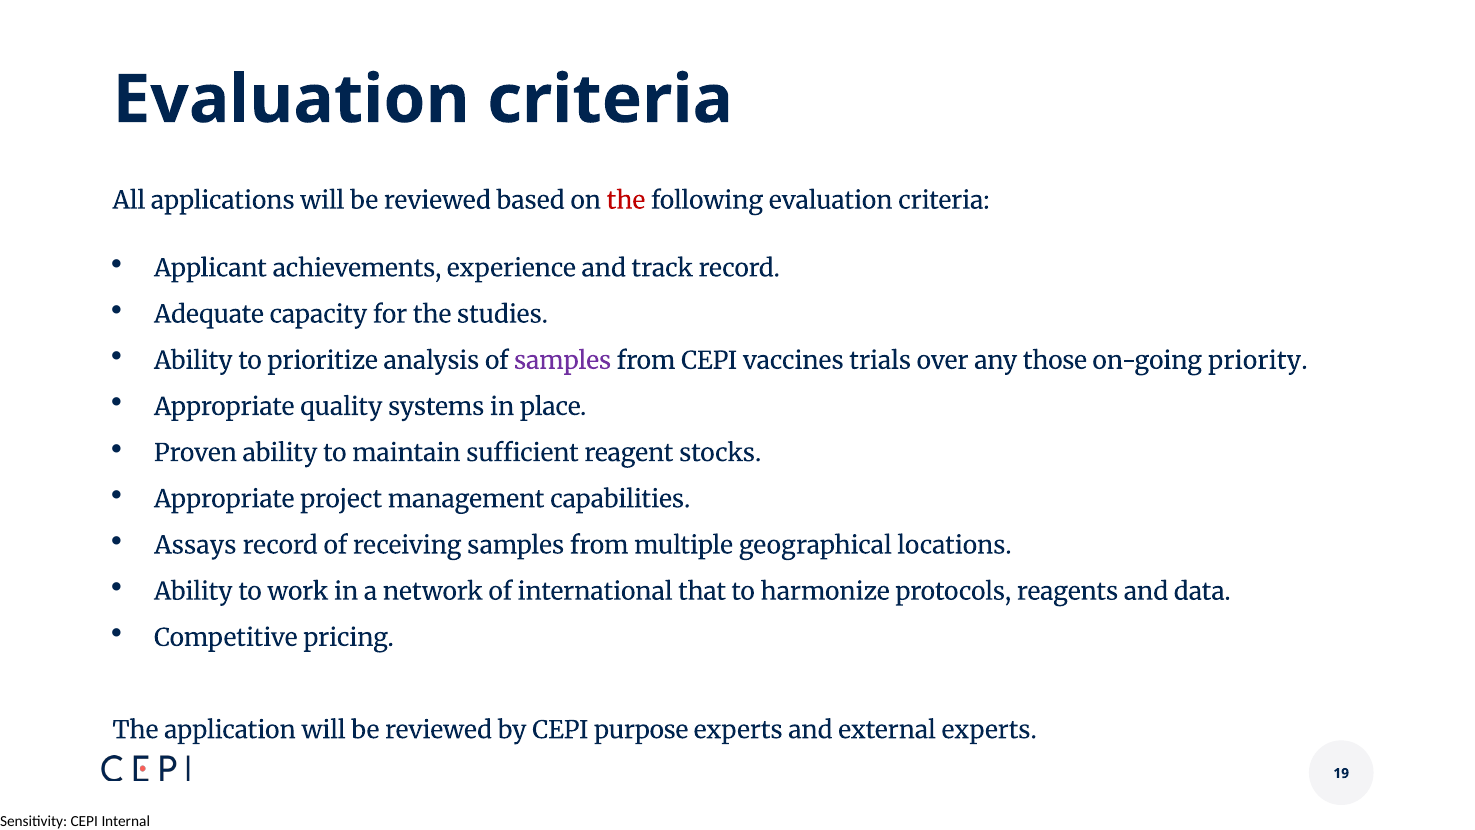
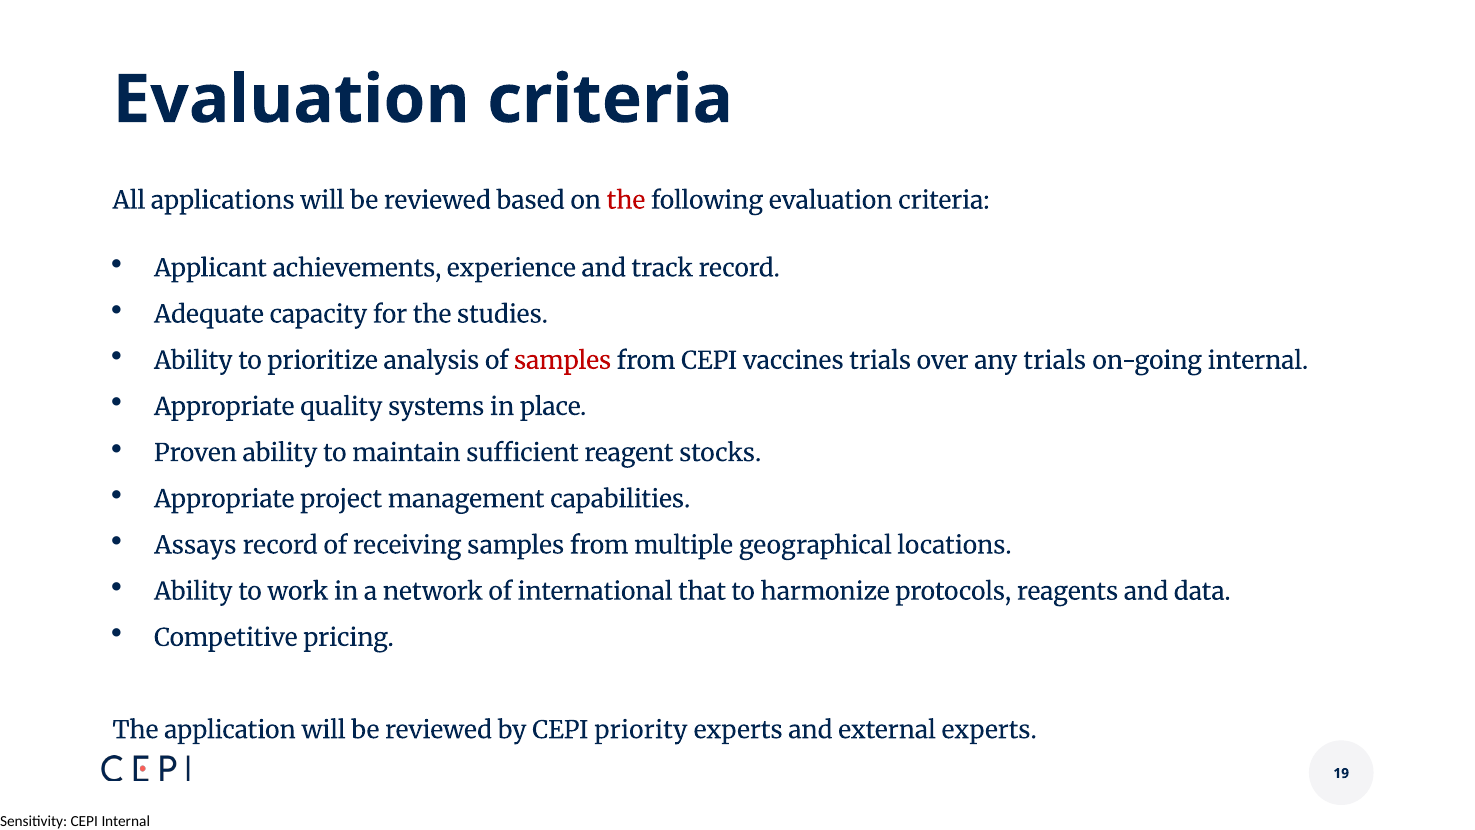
samples at (563, 361) colour: purple -> red
any those: those -> trials
on-going priority: priority -> internal
purpose: purpose -> priority
